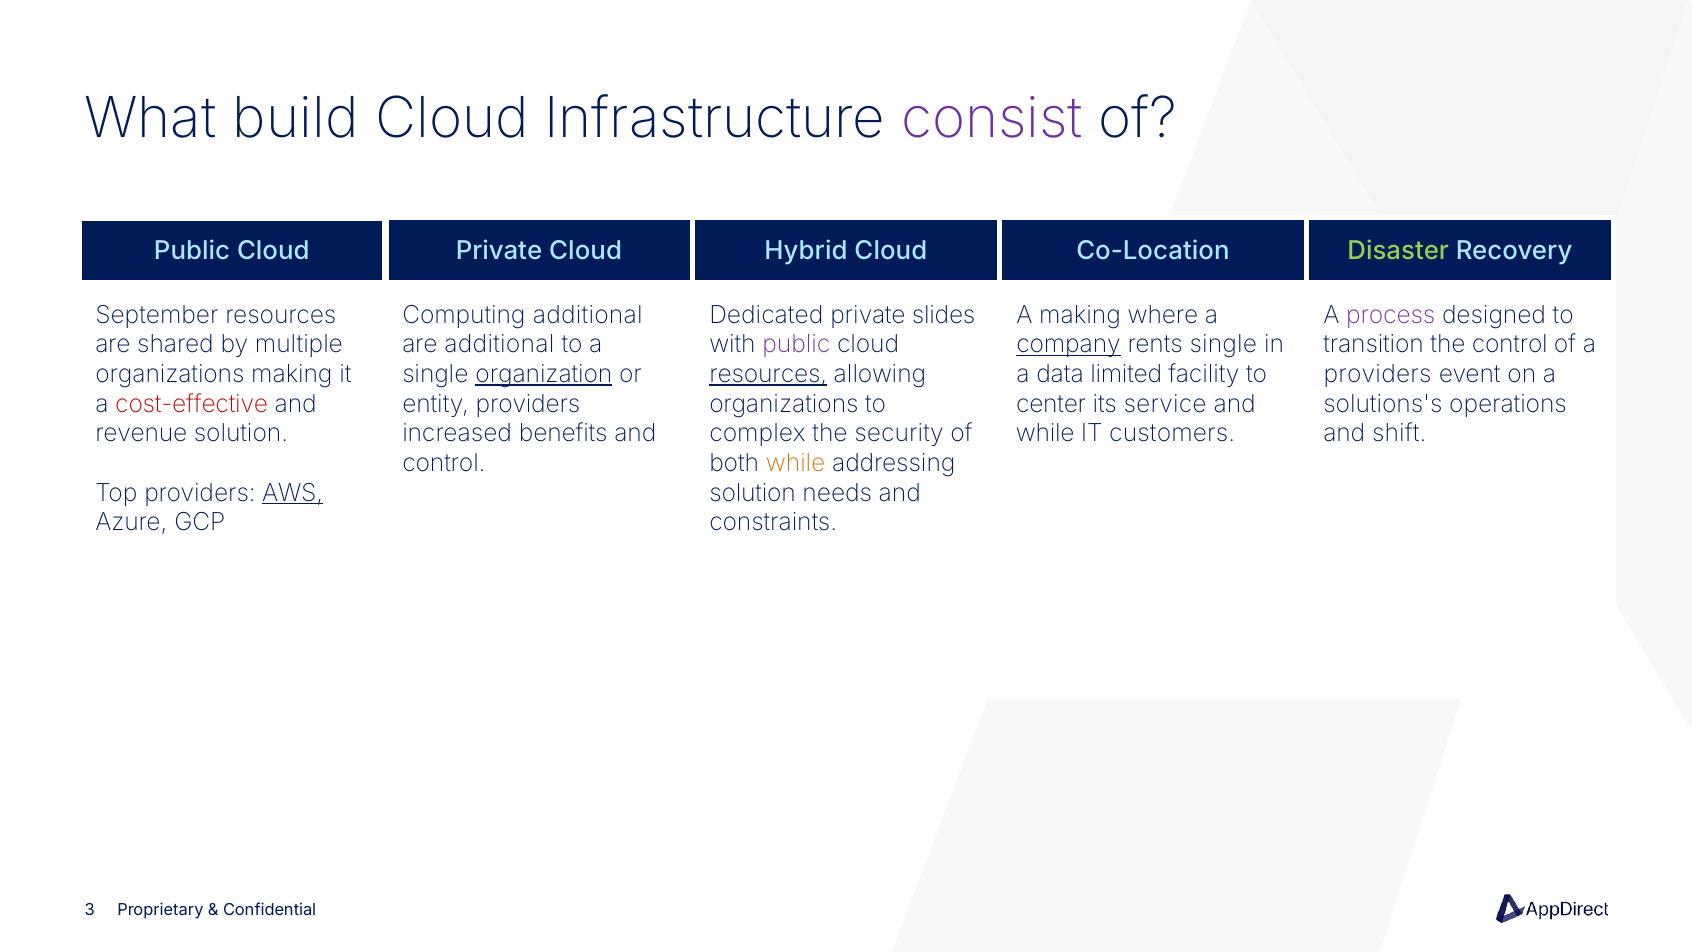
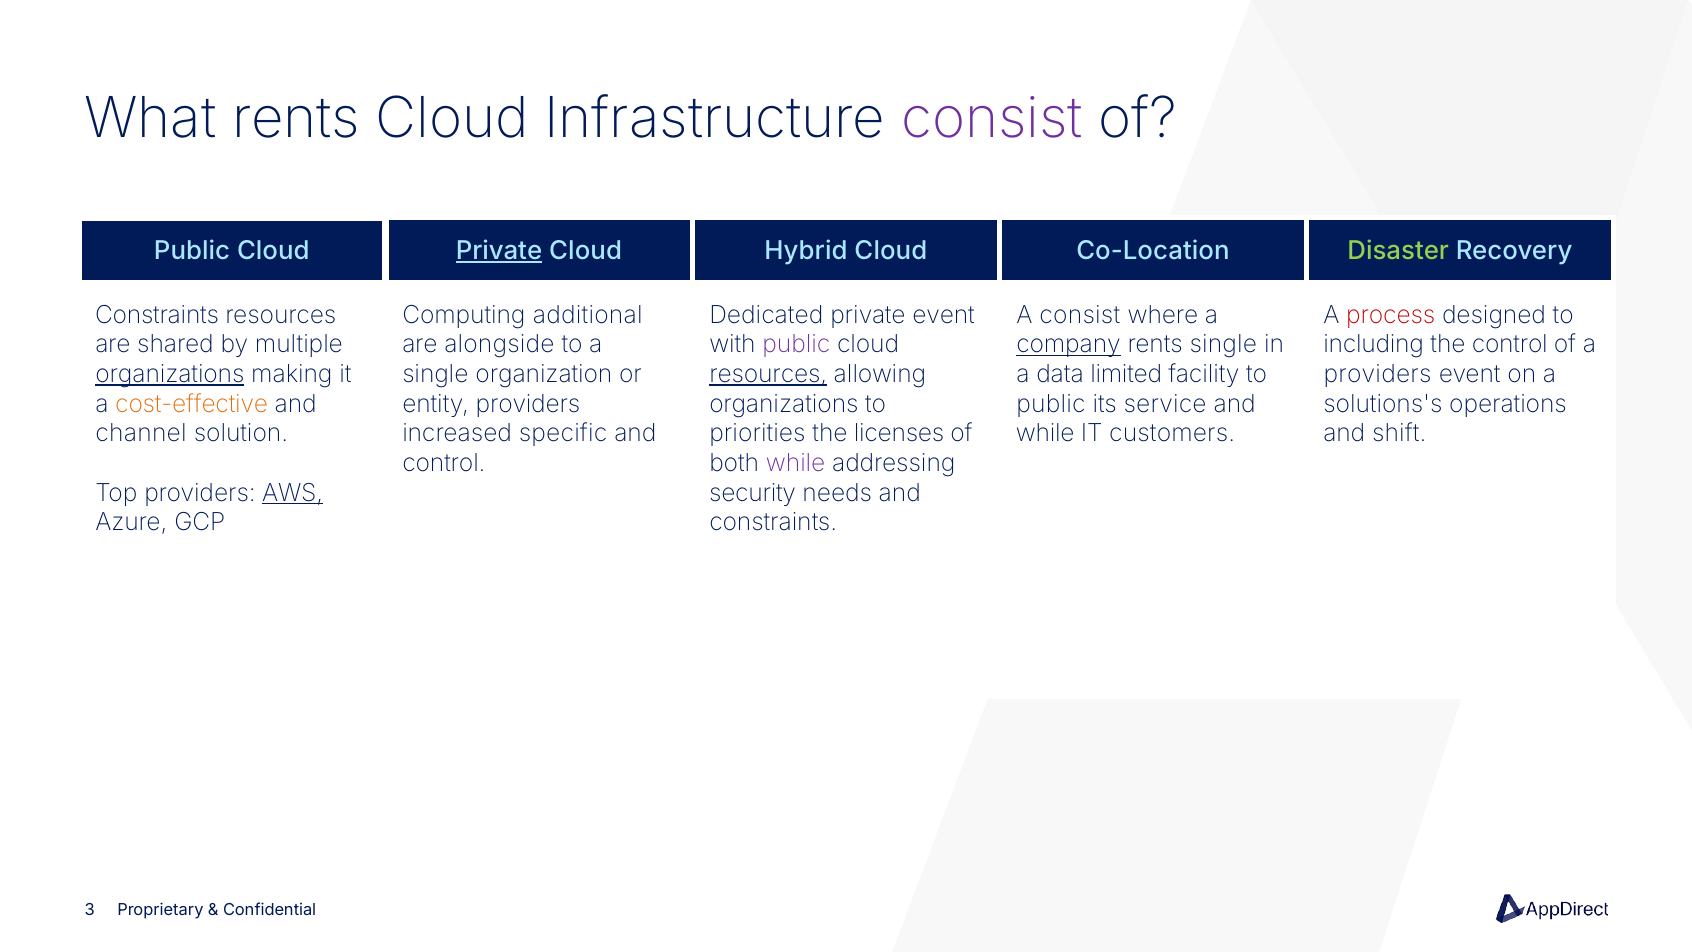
What build: build -> rents
Private at (499, 251) underline: none -> present
September at (157, 315): September -> Constraints
private slides: slides -> event
A making: making -> consist
process colour: purple -> red
are additional: additional -> alongside
transition: transition -> including
organizations at (170, 374) underline: none -> present
organization underline: present -> none
cost-effective colour: red -> orange
center at (1051, 404): center -> public
revenue: revenue -> channel
benefits: benefits -> specific
complex: complex -> priorities
security: security -> licenses
while at (796, 463) colour: orange -> purple
solution at (753, 493): solution -> security
